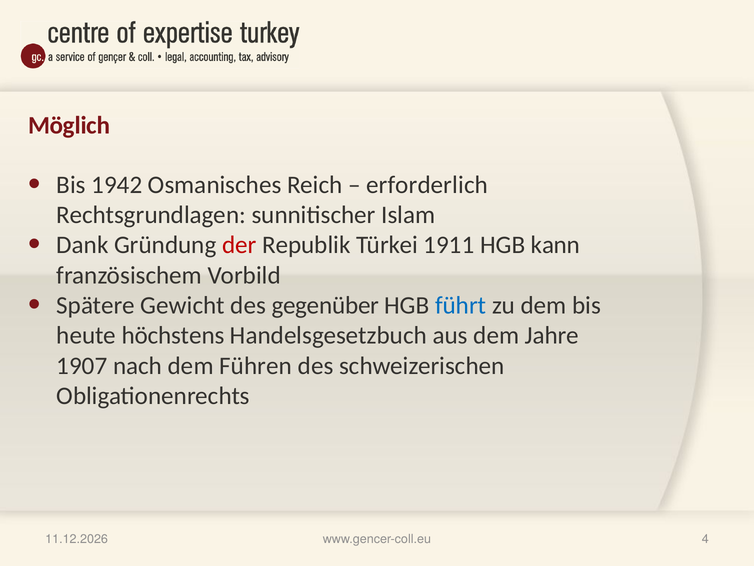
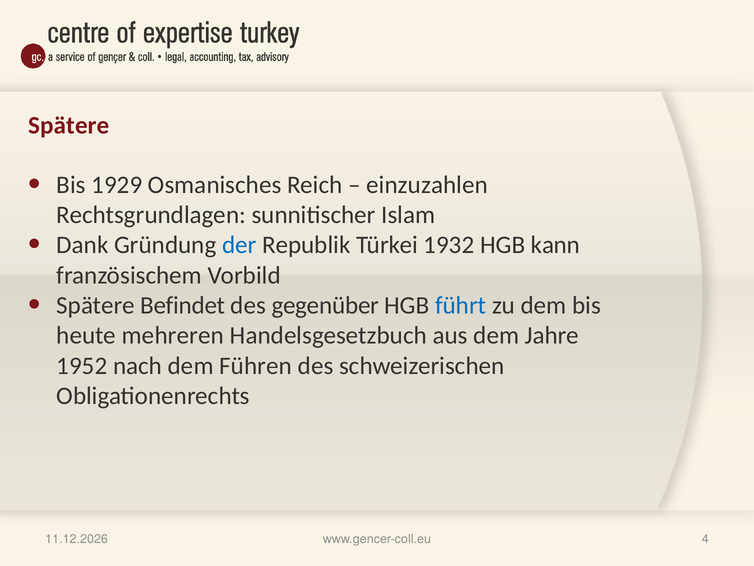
Möglich at (69, 125): Möglich -> Spätere
1942: 1942 -> 1929
erforderlich: erforderlich -> einzuzahlen
der colour: red -> blue
1911: 1911 -> 1932
Gewicht: Gewicht -> Befindet
höchstens: höchstens -> mehreren
1907: 1907 -> 1952
